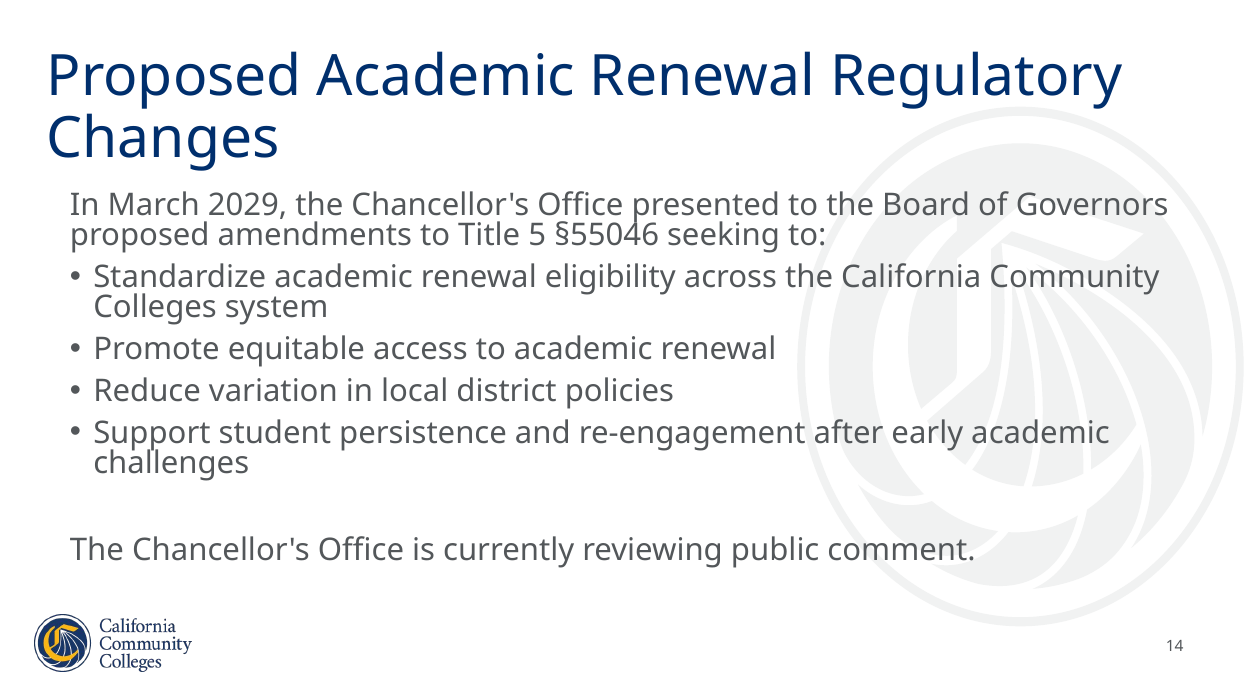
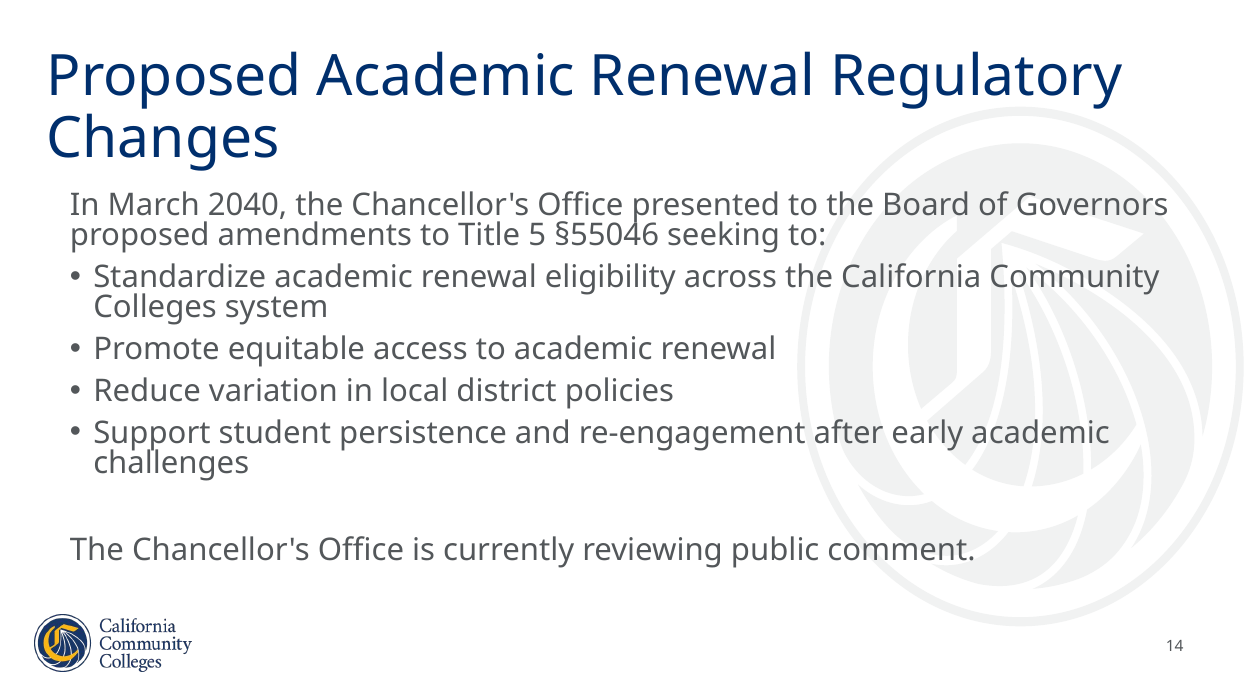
2029: 2029 -> 2040
